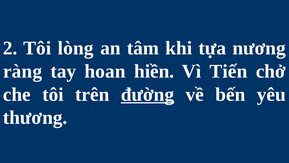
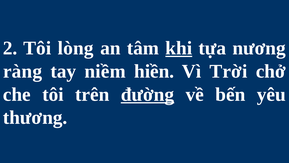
khi underline: none -> present
hoan: hoan -> niềm
Tiến: Tiến -> Trời
